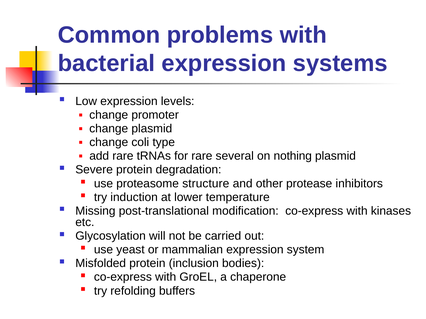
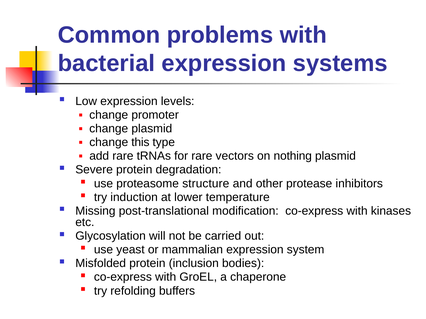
coli: coli -> this
several: several -> vectors
